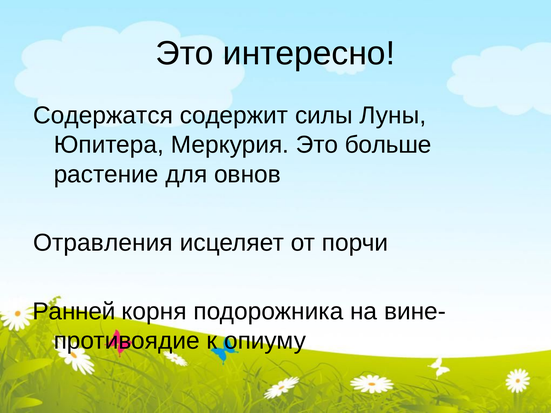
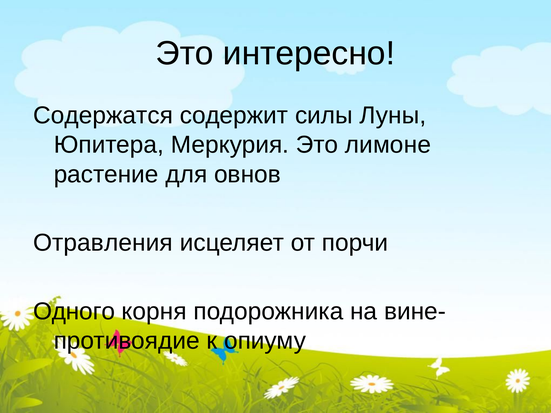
больше: больше -> лимоне
Ранней: Ранней -> Одного
